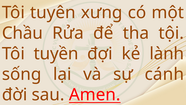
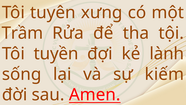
Chầu: Chầu -> Trầm
cánh: cánh -> kiếm
